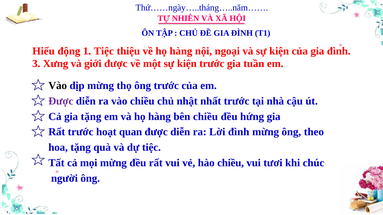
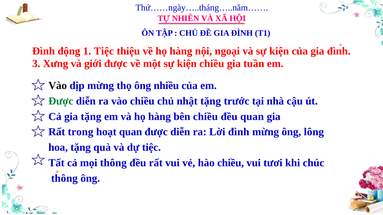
Hiểu at (44, 51): Hiểu -> Đình
kiện trước: trước -> chiều
ông trước: trước -> nhiều
Được at (61, 101) colour: purple -> green
nhật nhất: nhất -> tặng
đều hứng: hứng -> quan
Rất trước: trước -> trong
theo: theo -> lông
mọi mừng: mừng -> thông
người at (64, 178): người -> thông
